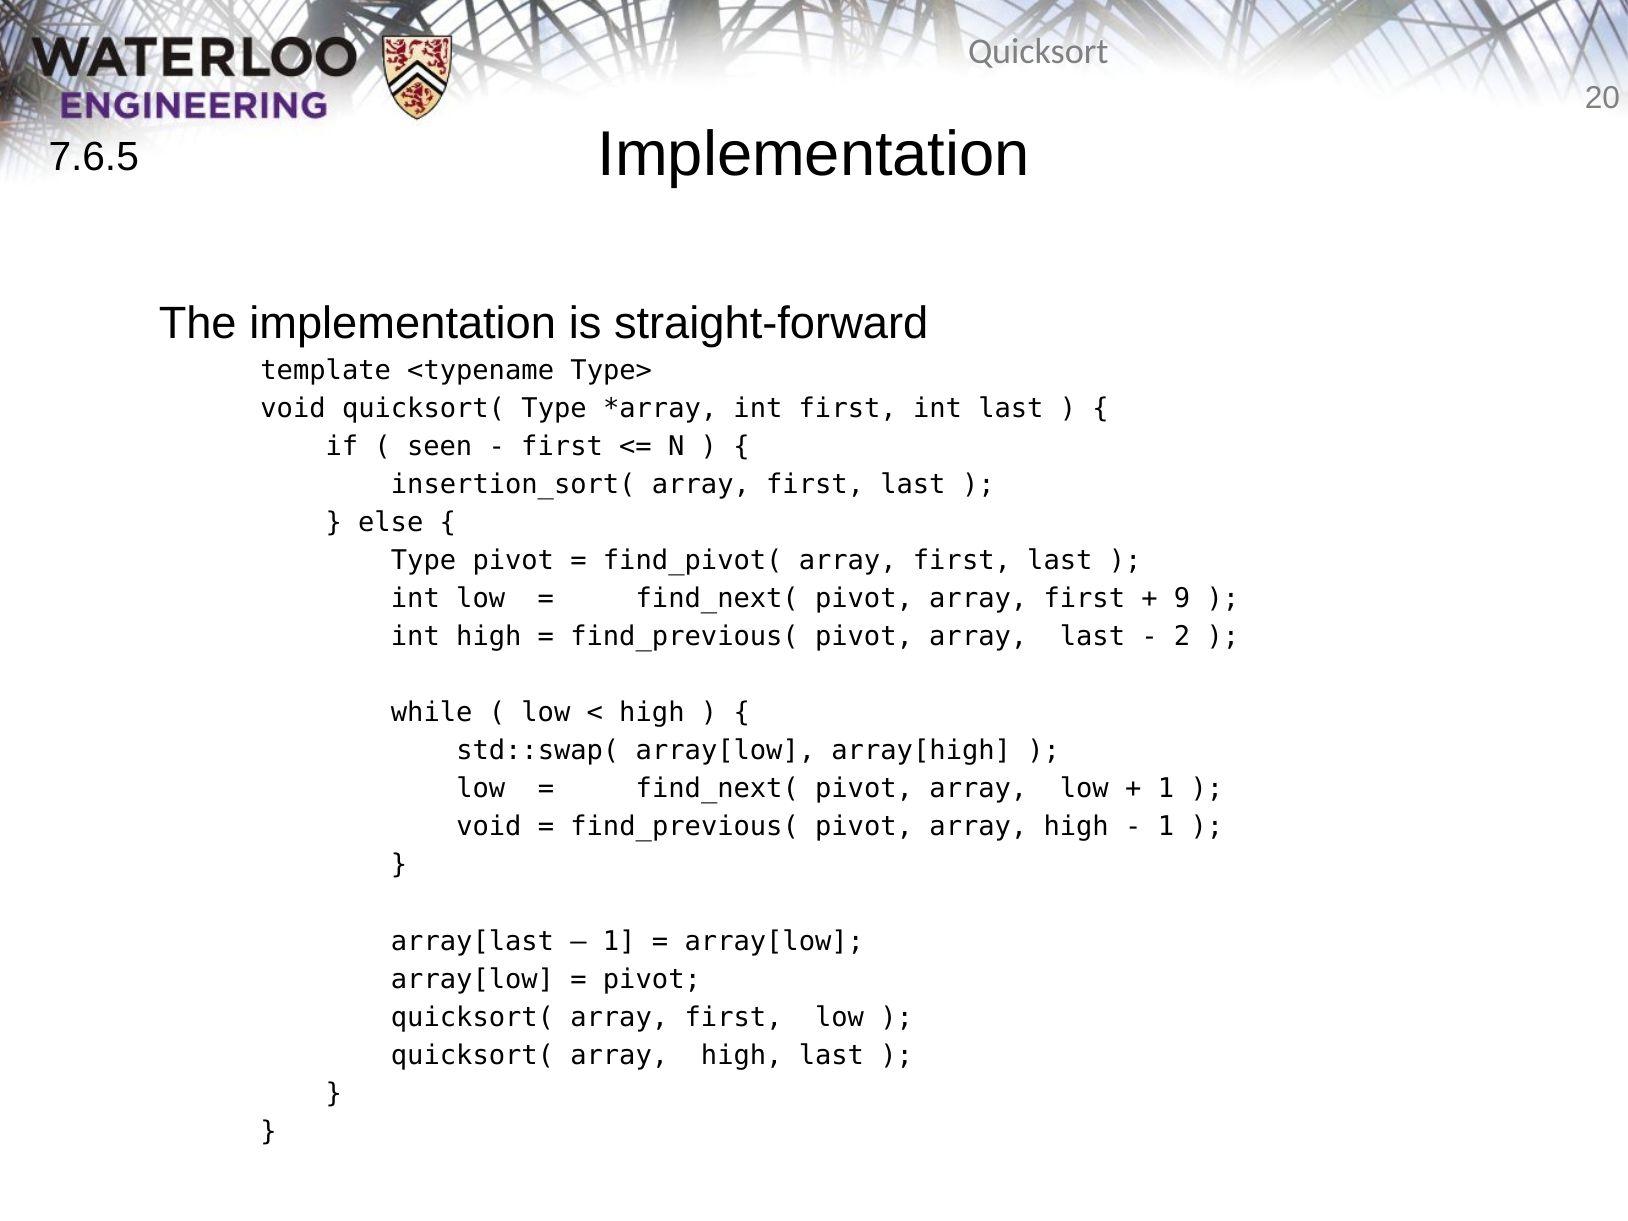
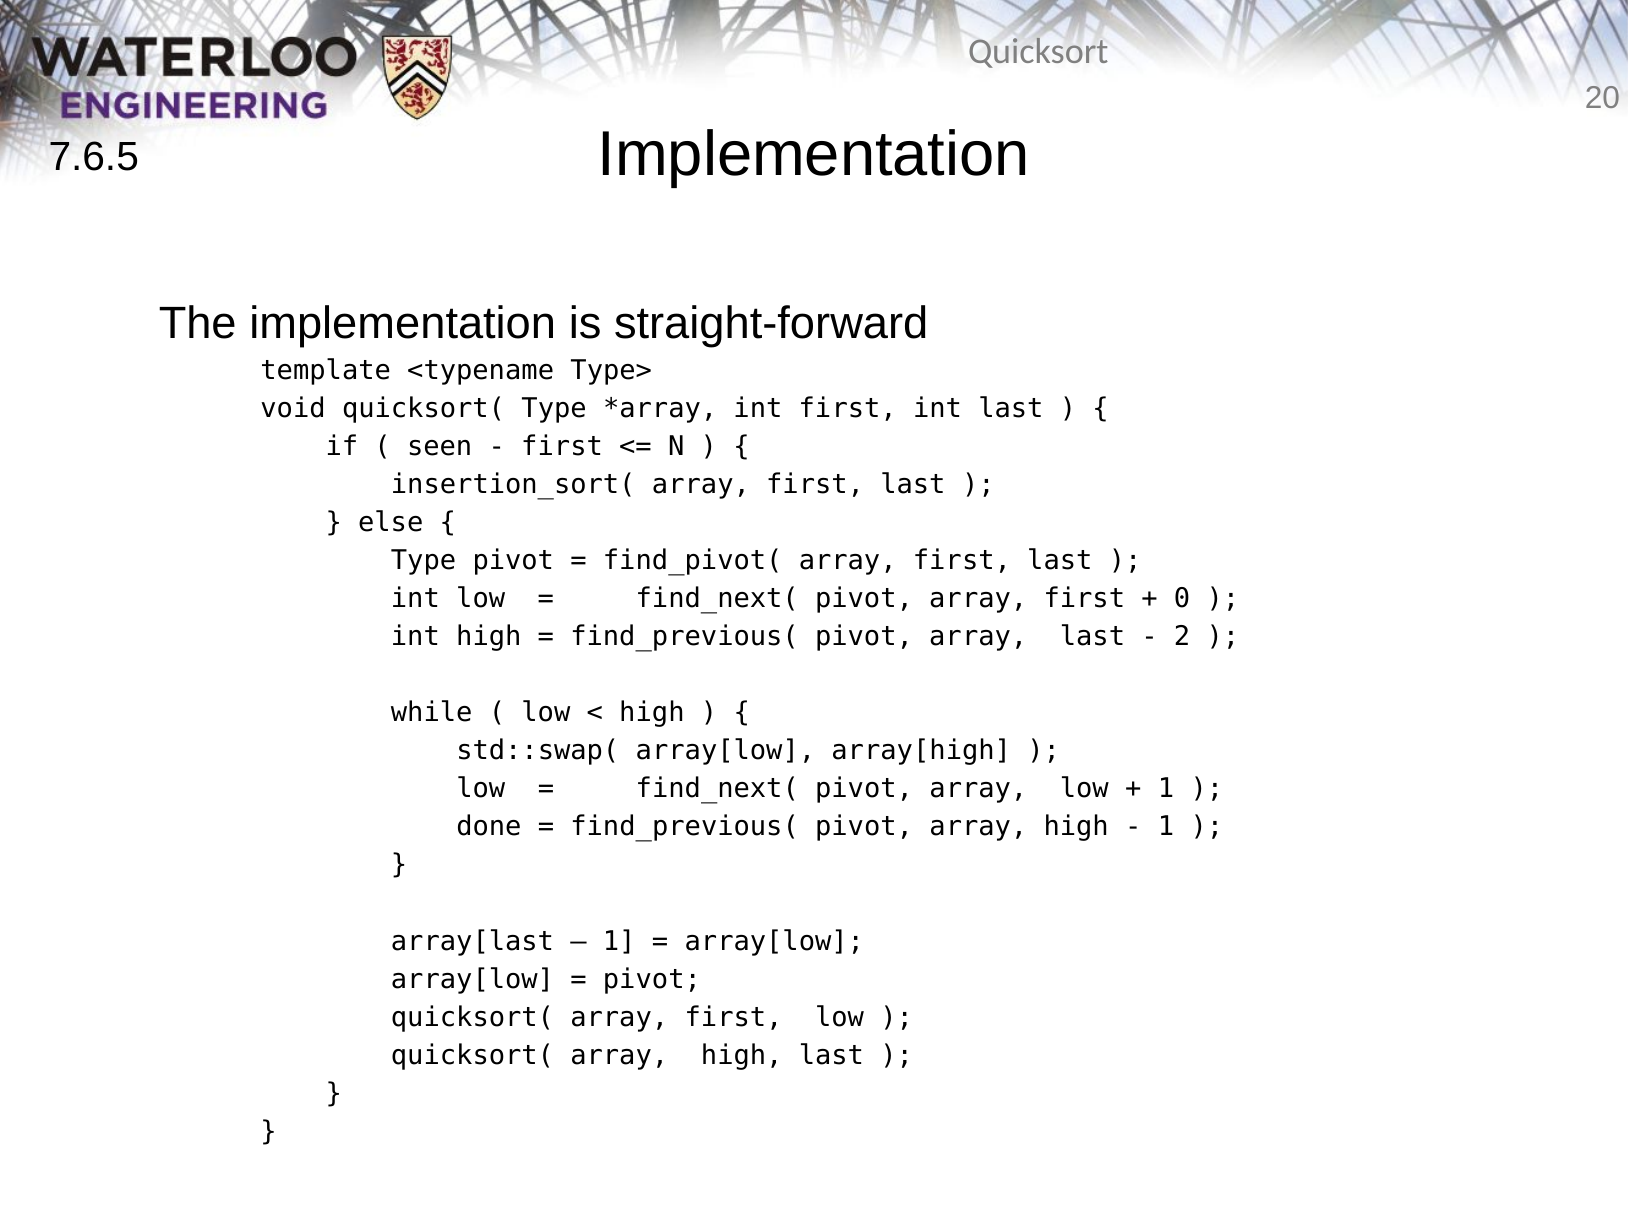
9: 9 -> 0
void at (489, 827): void -> done
